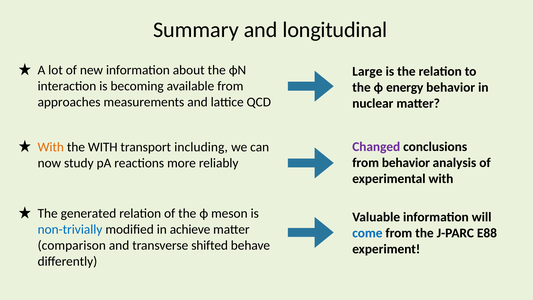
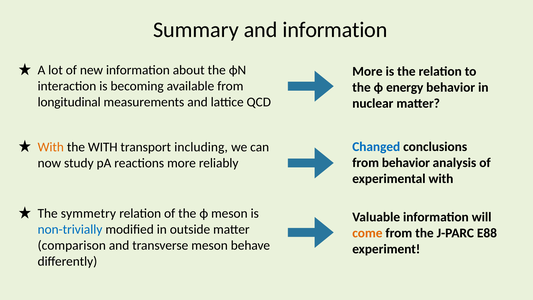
and longitudinal: longitudinal -> information
Large at (367, 71): Large -> More
approaches: approaches -> longitudinal
Changed colour: purple -> blue
generated: generated -> symmetry
achieve: achieve -> outside
come colour: blue -> orange
transverse shifted: shifted -> meson
